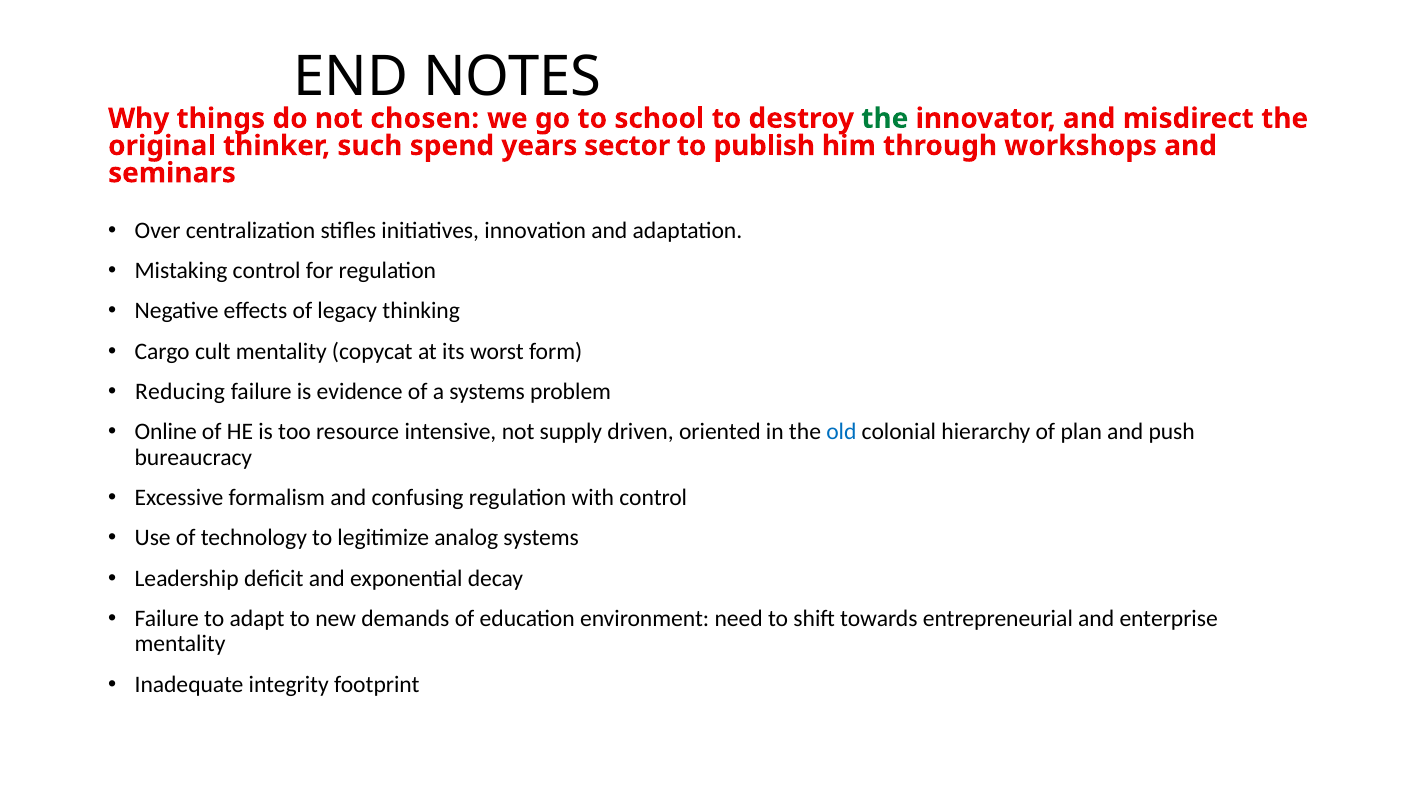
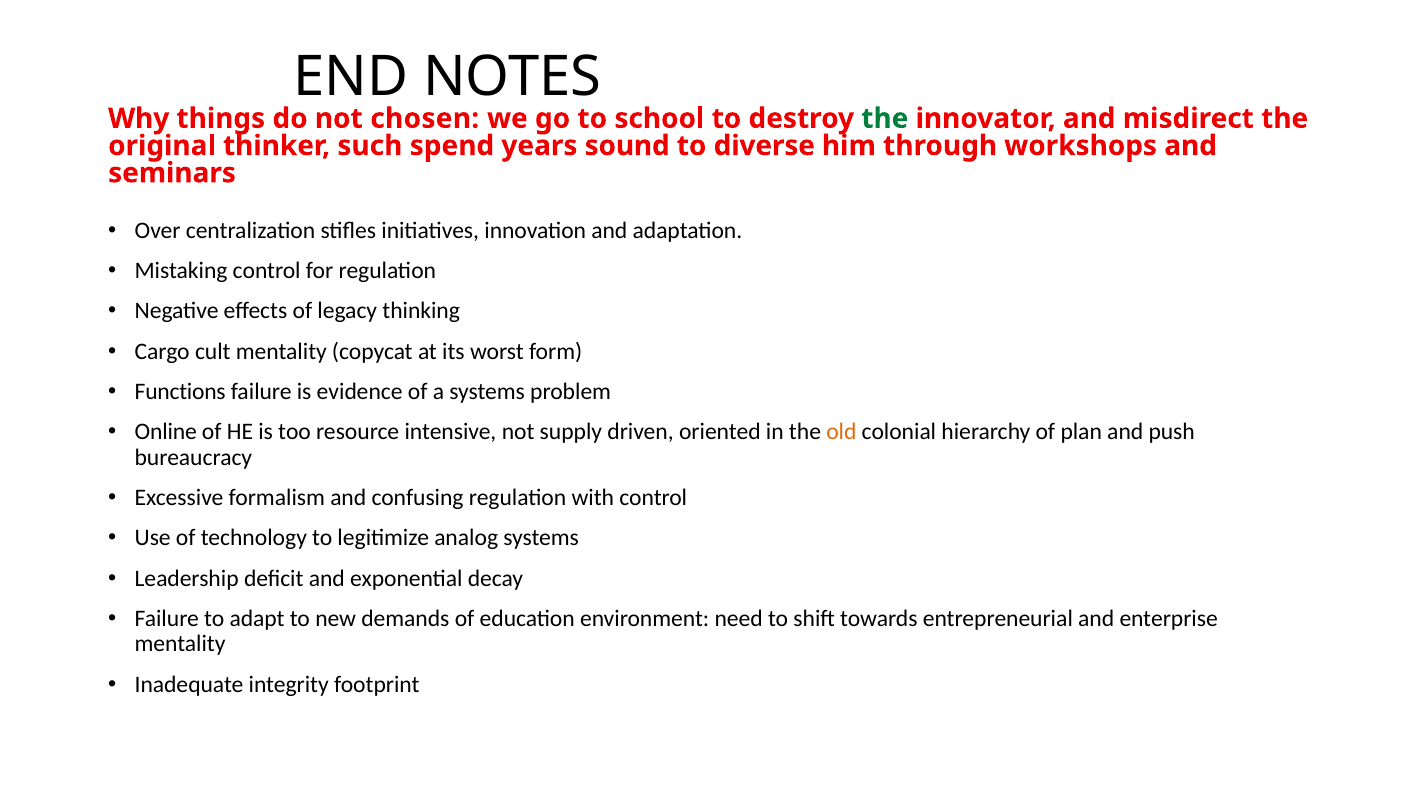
sector: sector -> sound
publish: publish -> diverse
Reducing: Reducing -> Functions
old colour: blue -> orange
